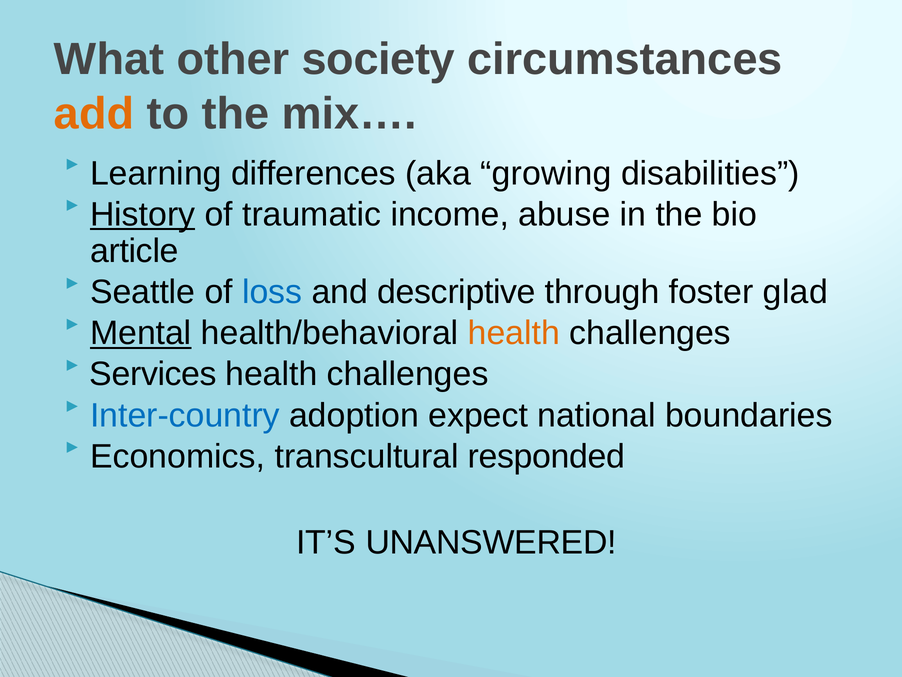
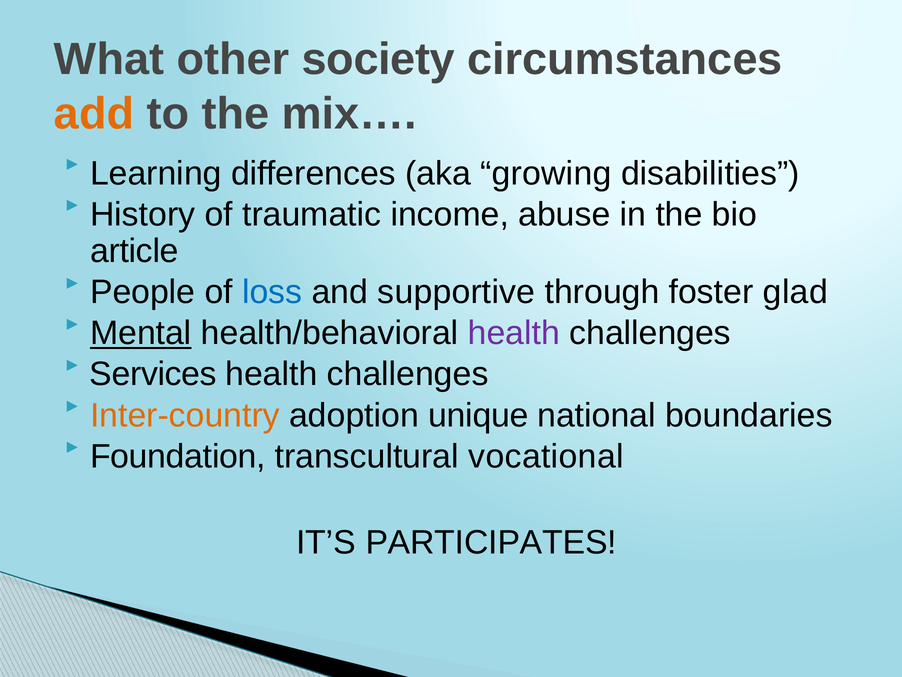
History underline: present -> none
Seattle: Seattle -> People
descriptive: descriptive -> supportive
health at (514, 333) colour: orange -> purple
Inter-country colour: blue -> orange
expect: expect -> unique
Economics: Economics -> Foundation
responded: responded -> vocational
UNANSWERED: UNANSWERED -> PARTICIPATES
